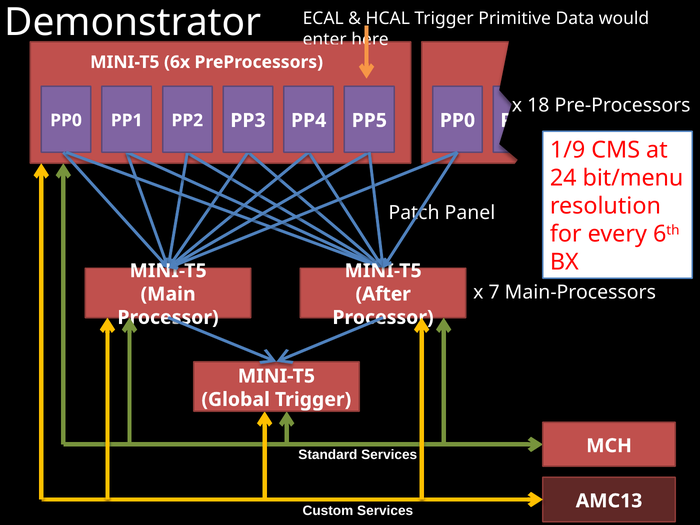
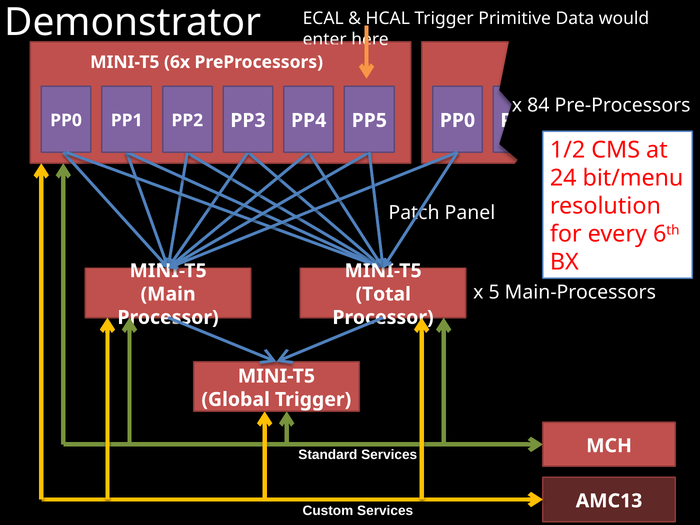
18: 18 -> 84
1/9: 1/9 -> 1/2
7: 7 -> 5
After: After -> Total
